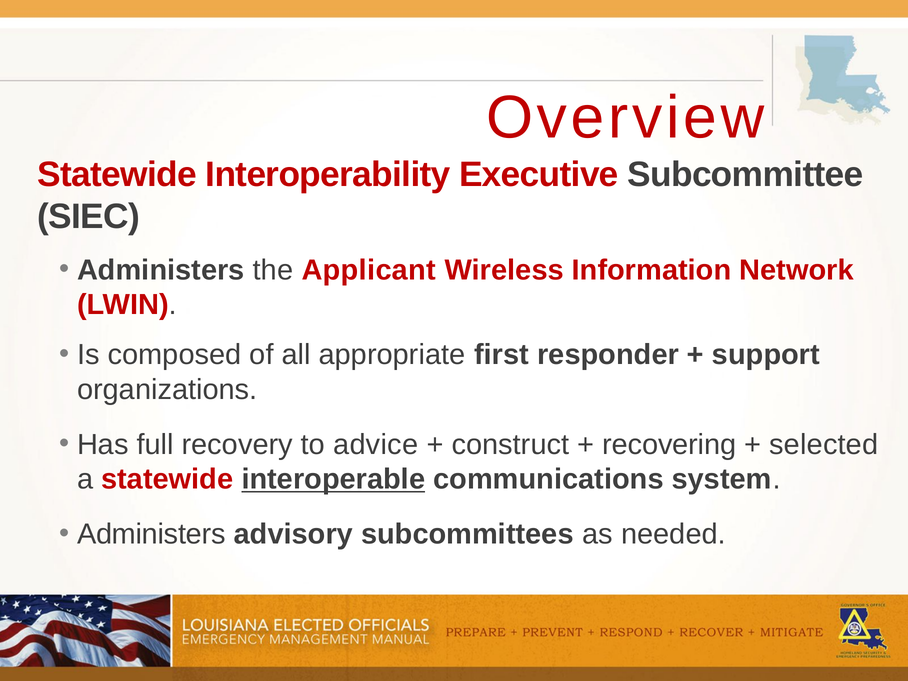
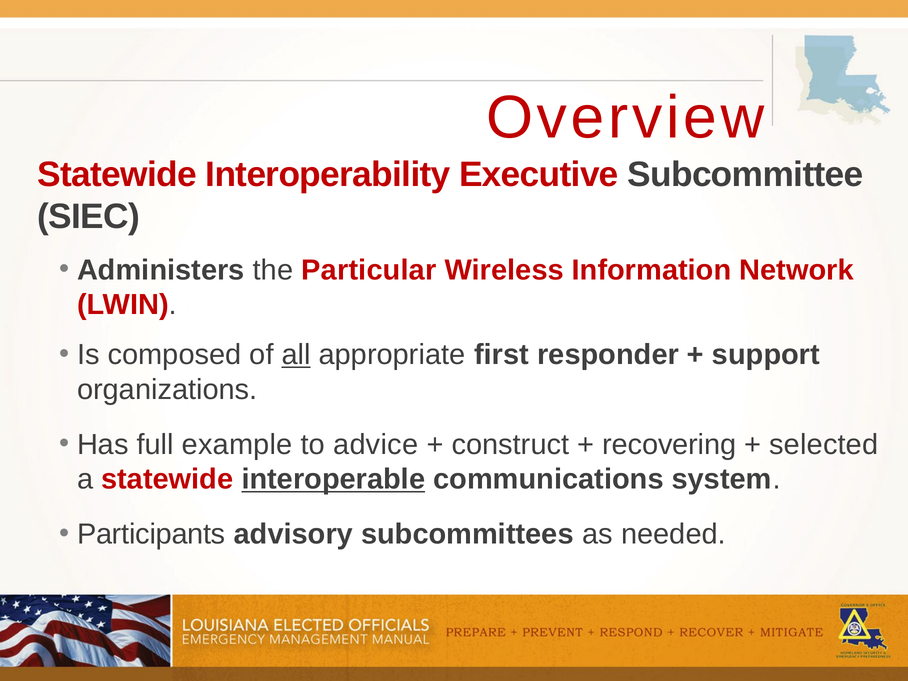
Applicant: Applicant -> Particular
all underline: none -> present
recovery: recovery -> example
Administers at (151, 534): Administers -> Participants
